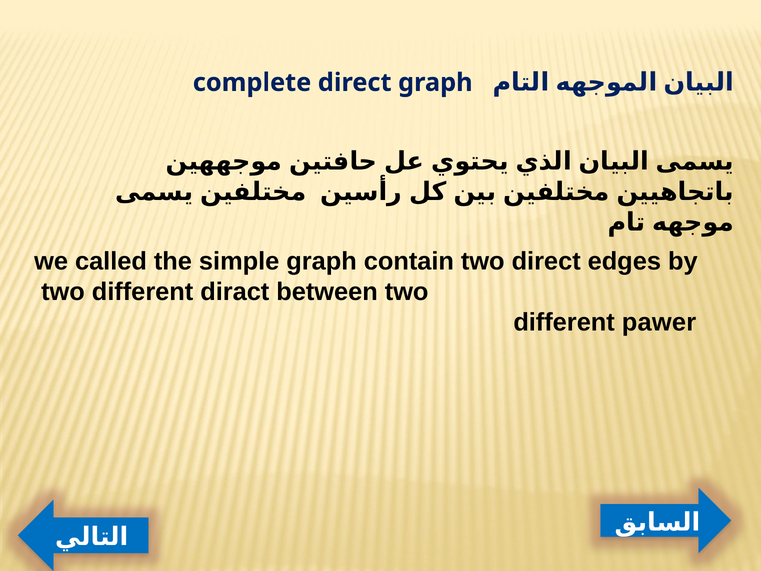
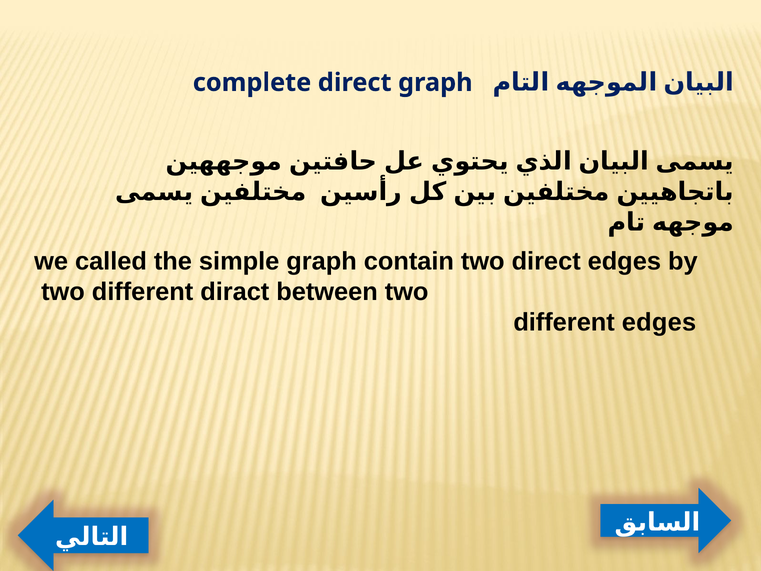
different pawer: pawer -> edges
